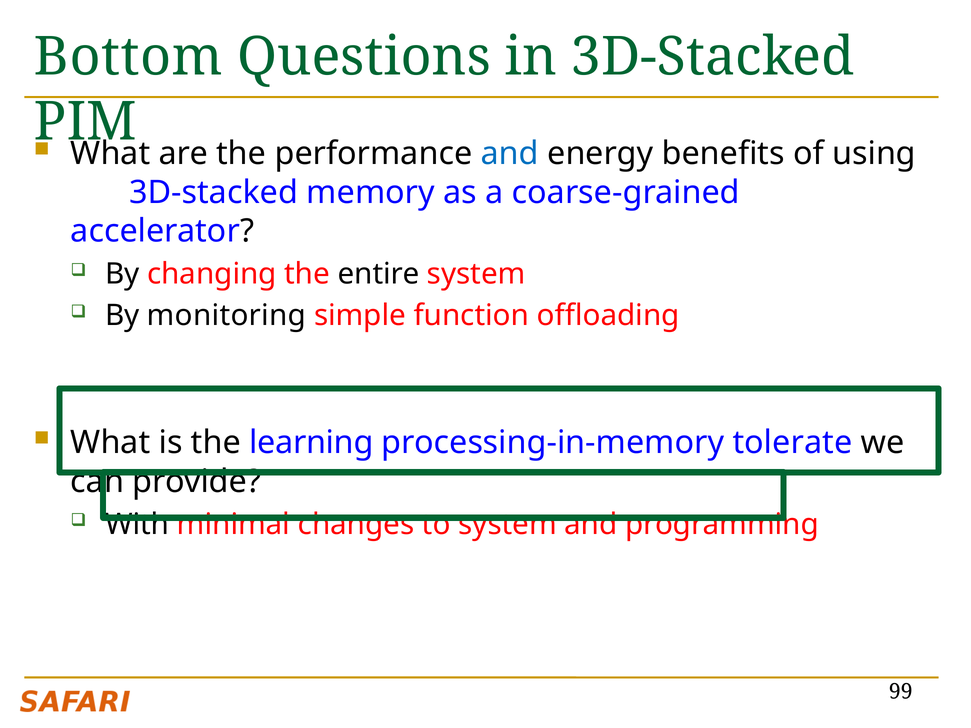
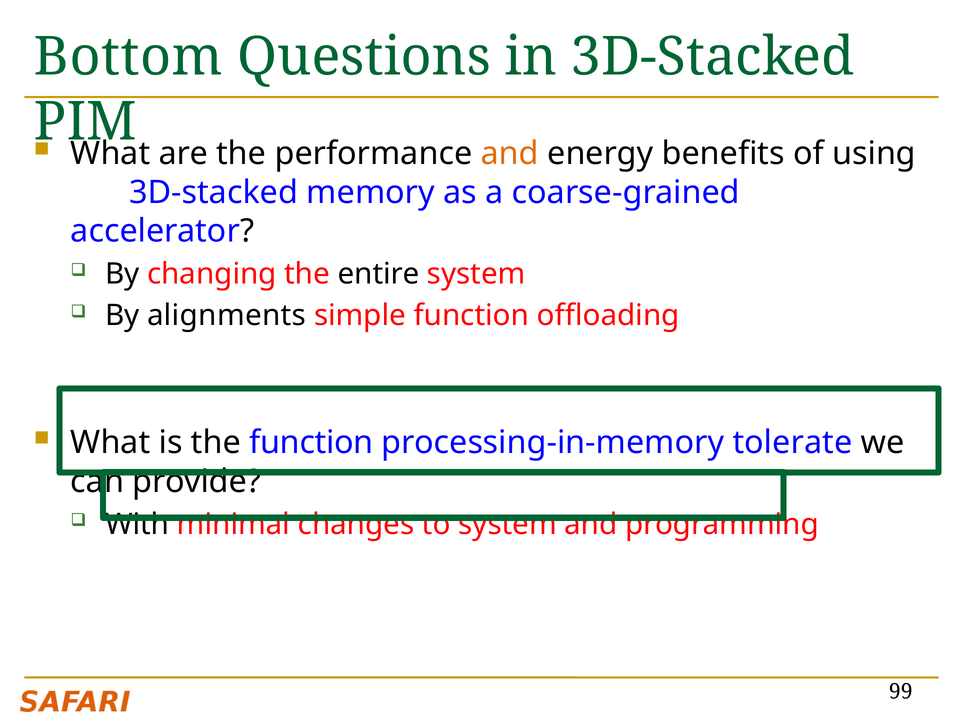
and at (510, 154) colour: blue -> orange
monitoring: monitoring -> alignments
the learning: learning -> function
